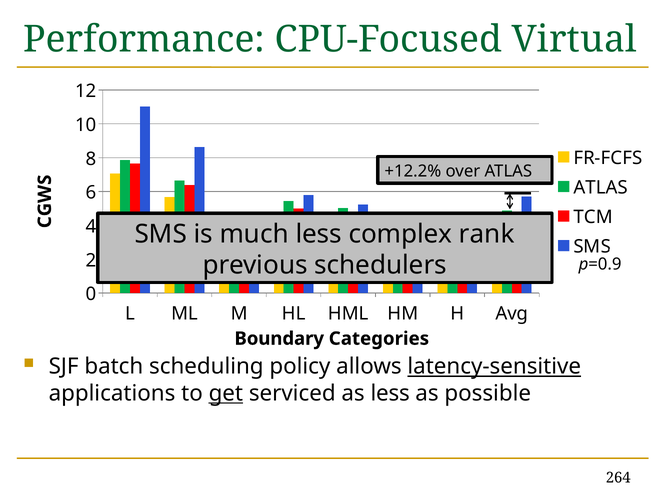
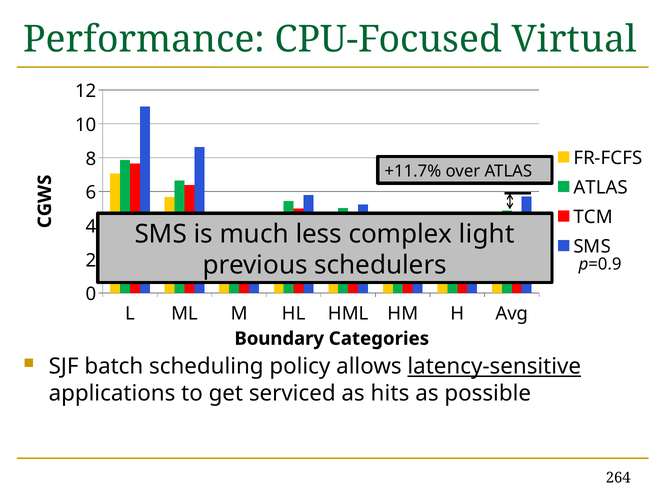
+12.2%: +12.2% -> +11.7%
rank: rank -> light
get underline: present -> none
as less: less -> hits
